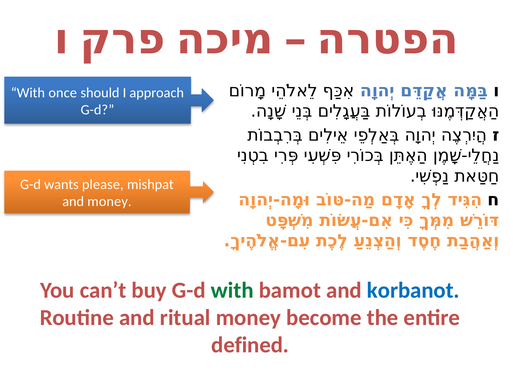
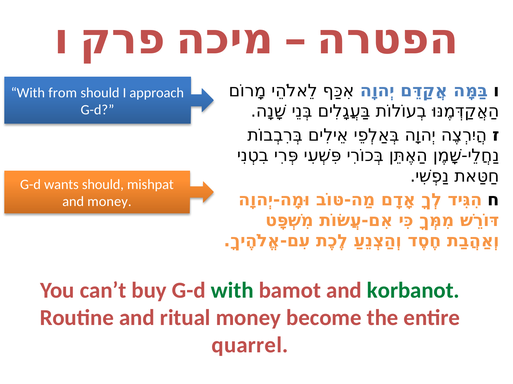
once: once -> from
wants please: please -> should
korbanot colour: blue -> green
defined: defined -> quarrel
